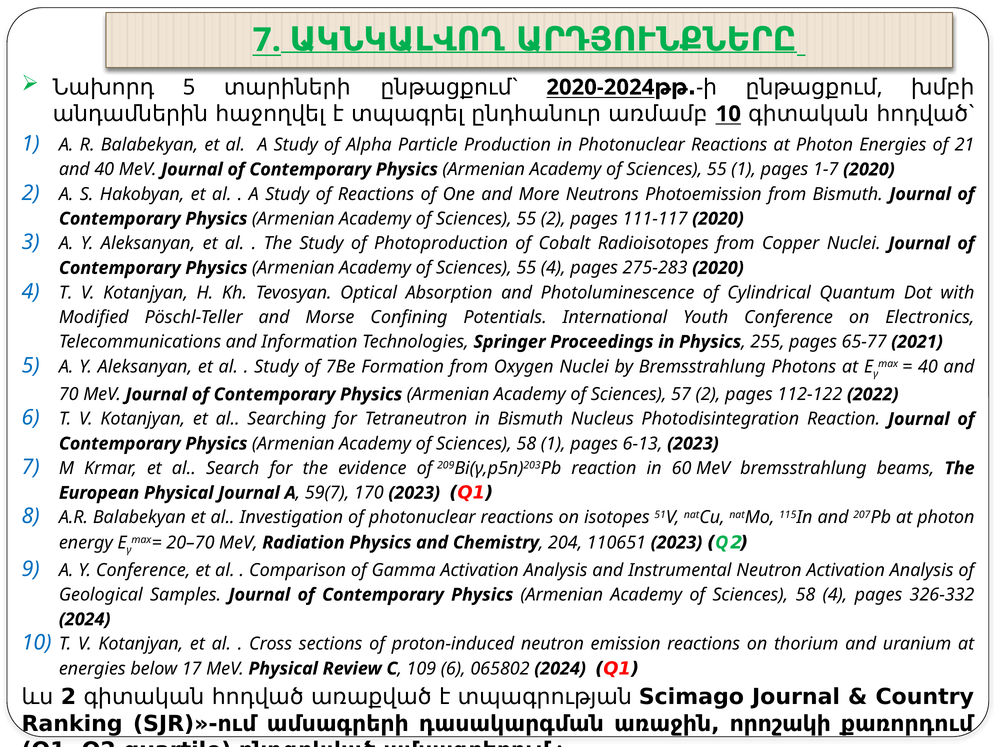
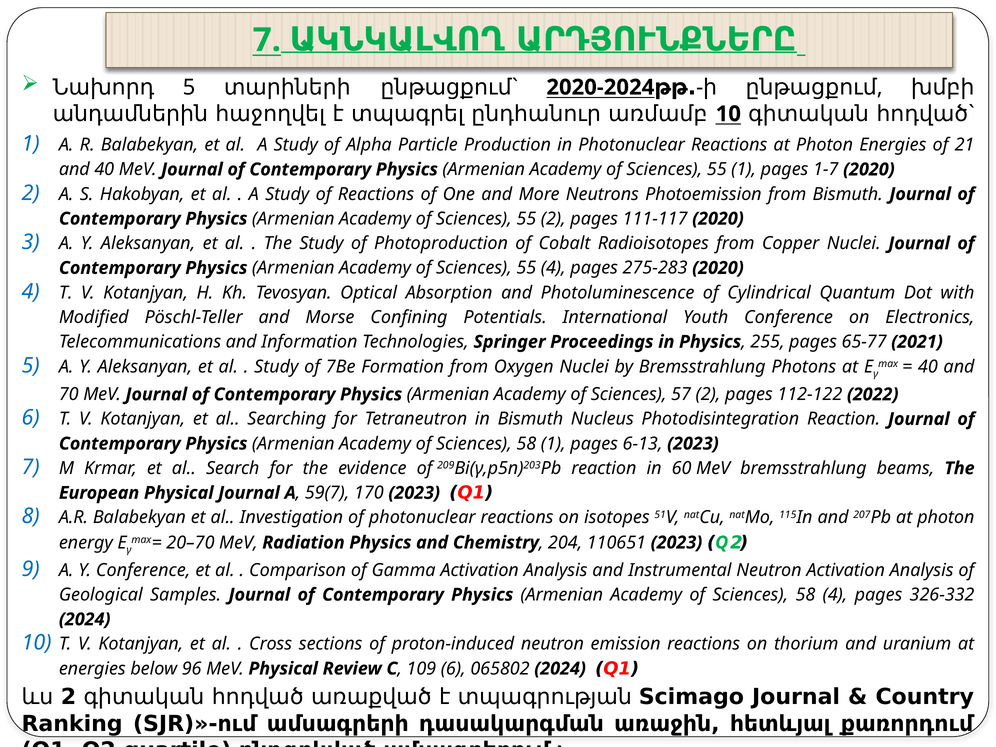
17: 17 -> 96
որոշակի: որոշակի -> հետևյալ
